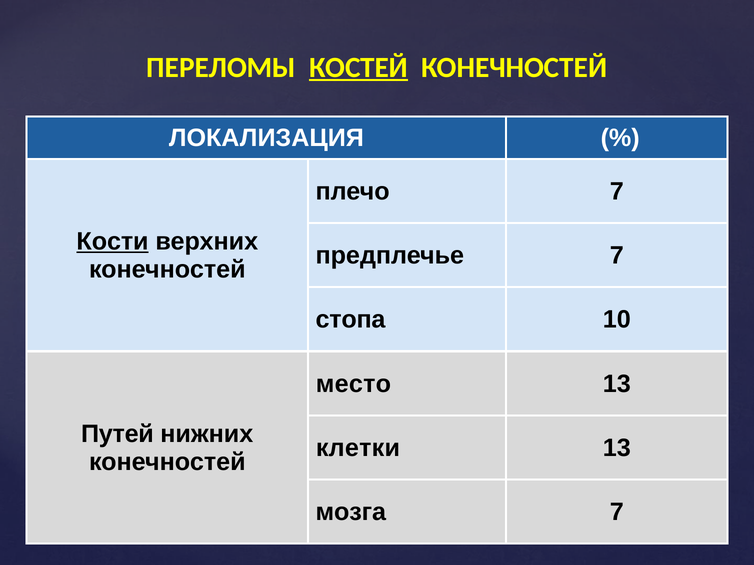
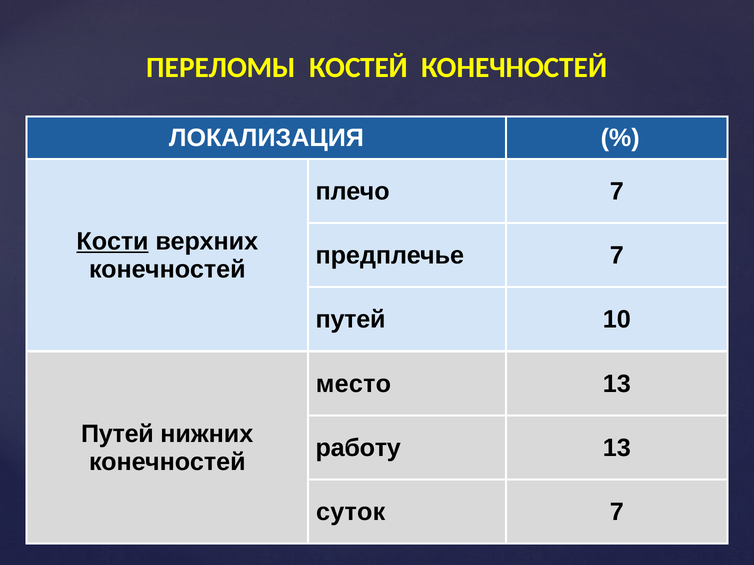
КОСТЕЙ underline: present -> none
стопа at (351, 320): стопа -> путей
клетки: клетки -> работу
мозга: мозга -> суток
